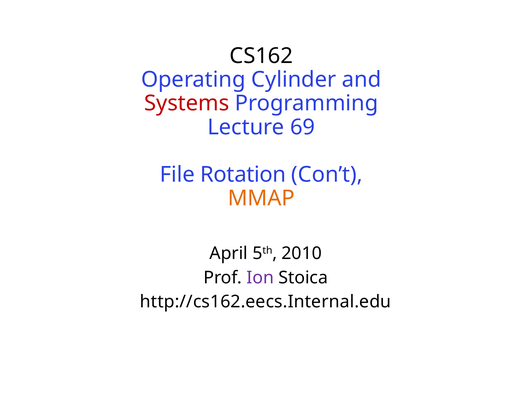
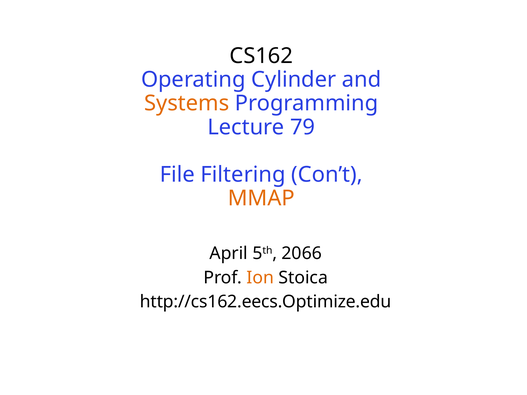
Systems colour: red -> orange
69: 69 -> 79
Rotation: Rotation -> Filtering
2010: 2010 -> 2066
Ion colour: purple -> orange
http://cs162.eecs.Internal.edu: http://cs162.eecs.Internal.edu -> http://cs162.eecs.Optimize.edu
